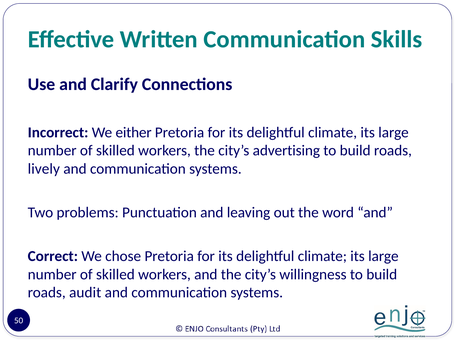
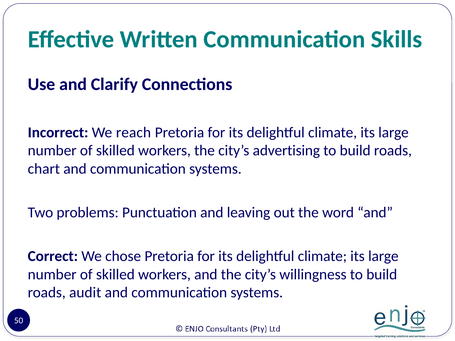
either: either -> reach
lively: lively -> chart
